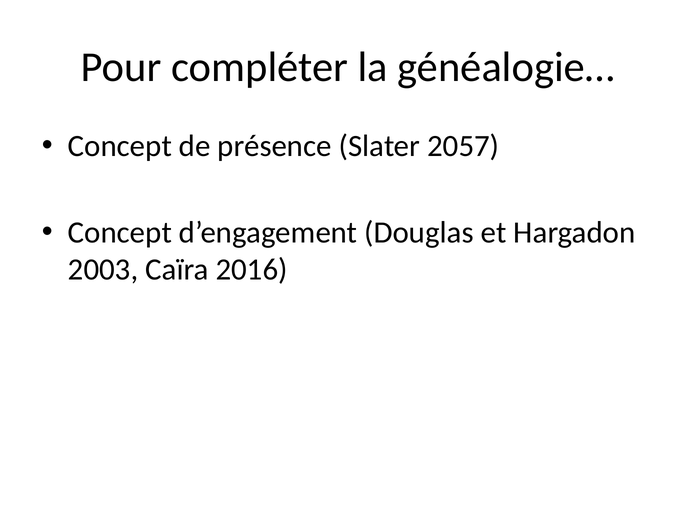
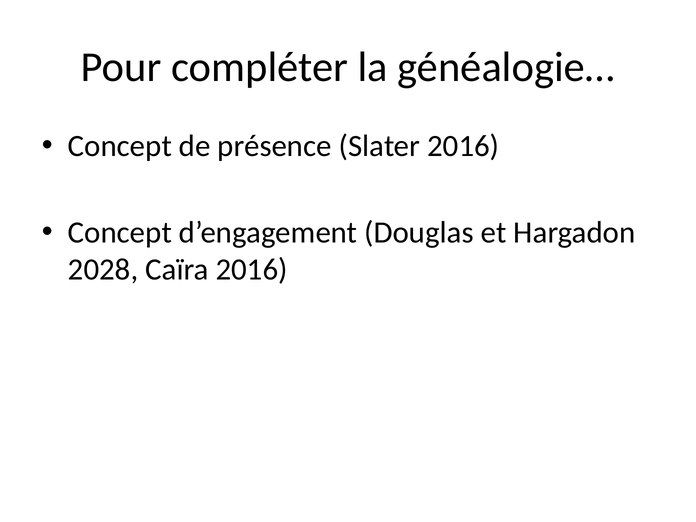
Slater 2057: 2057 -> 2016
2003: 2003 -> 2028
